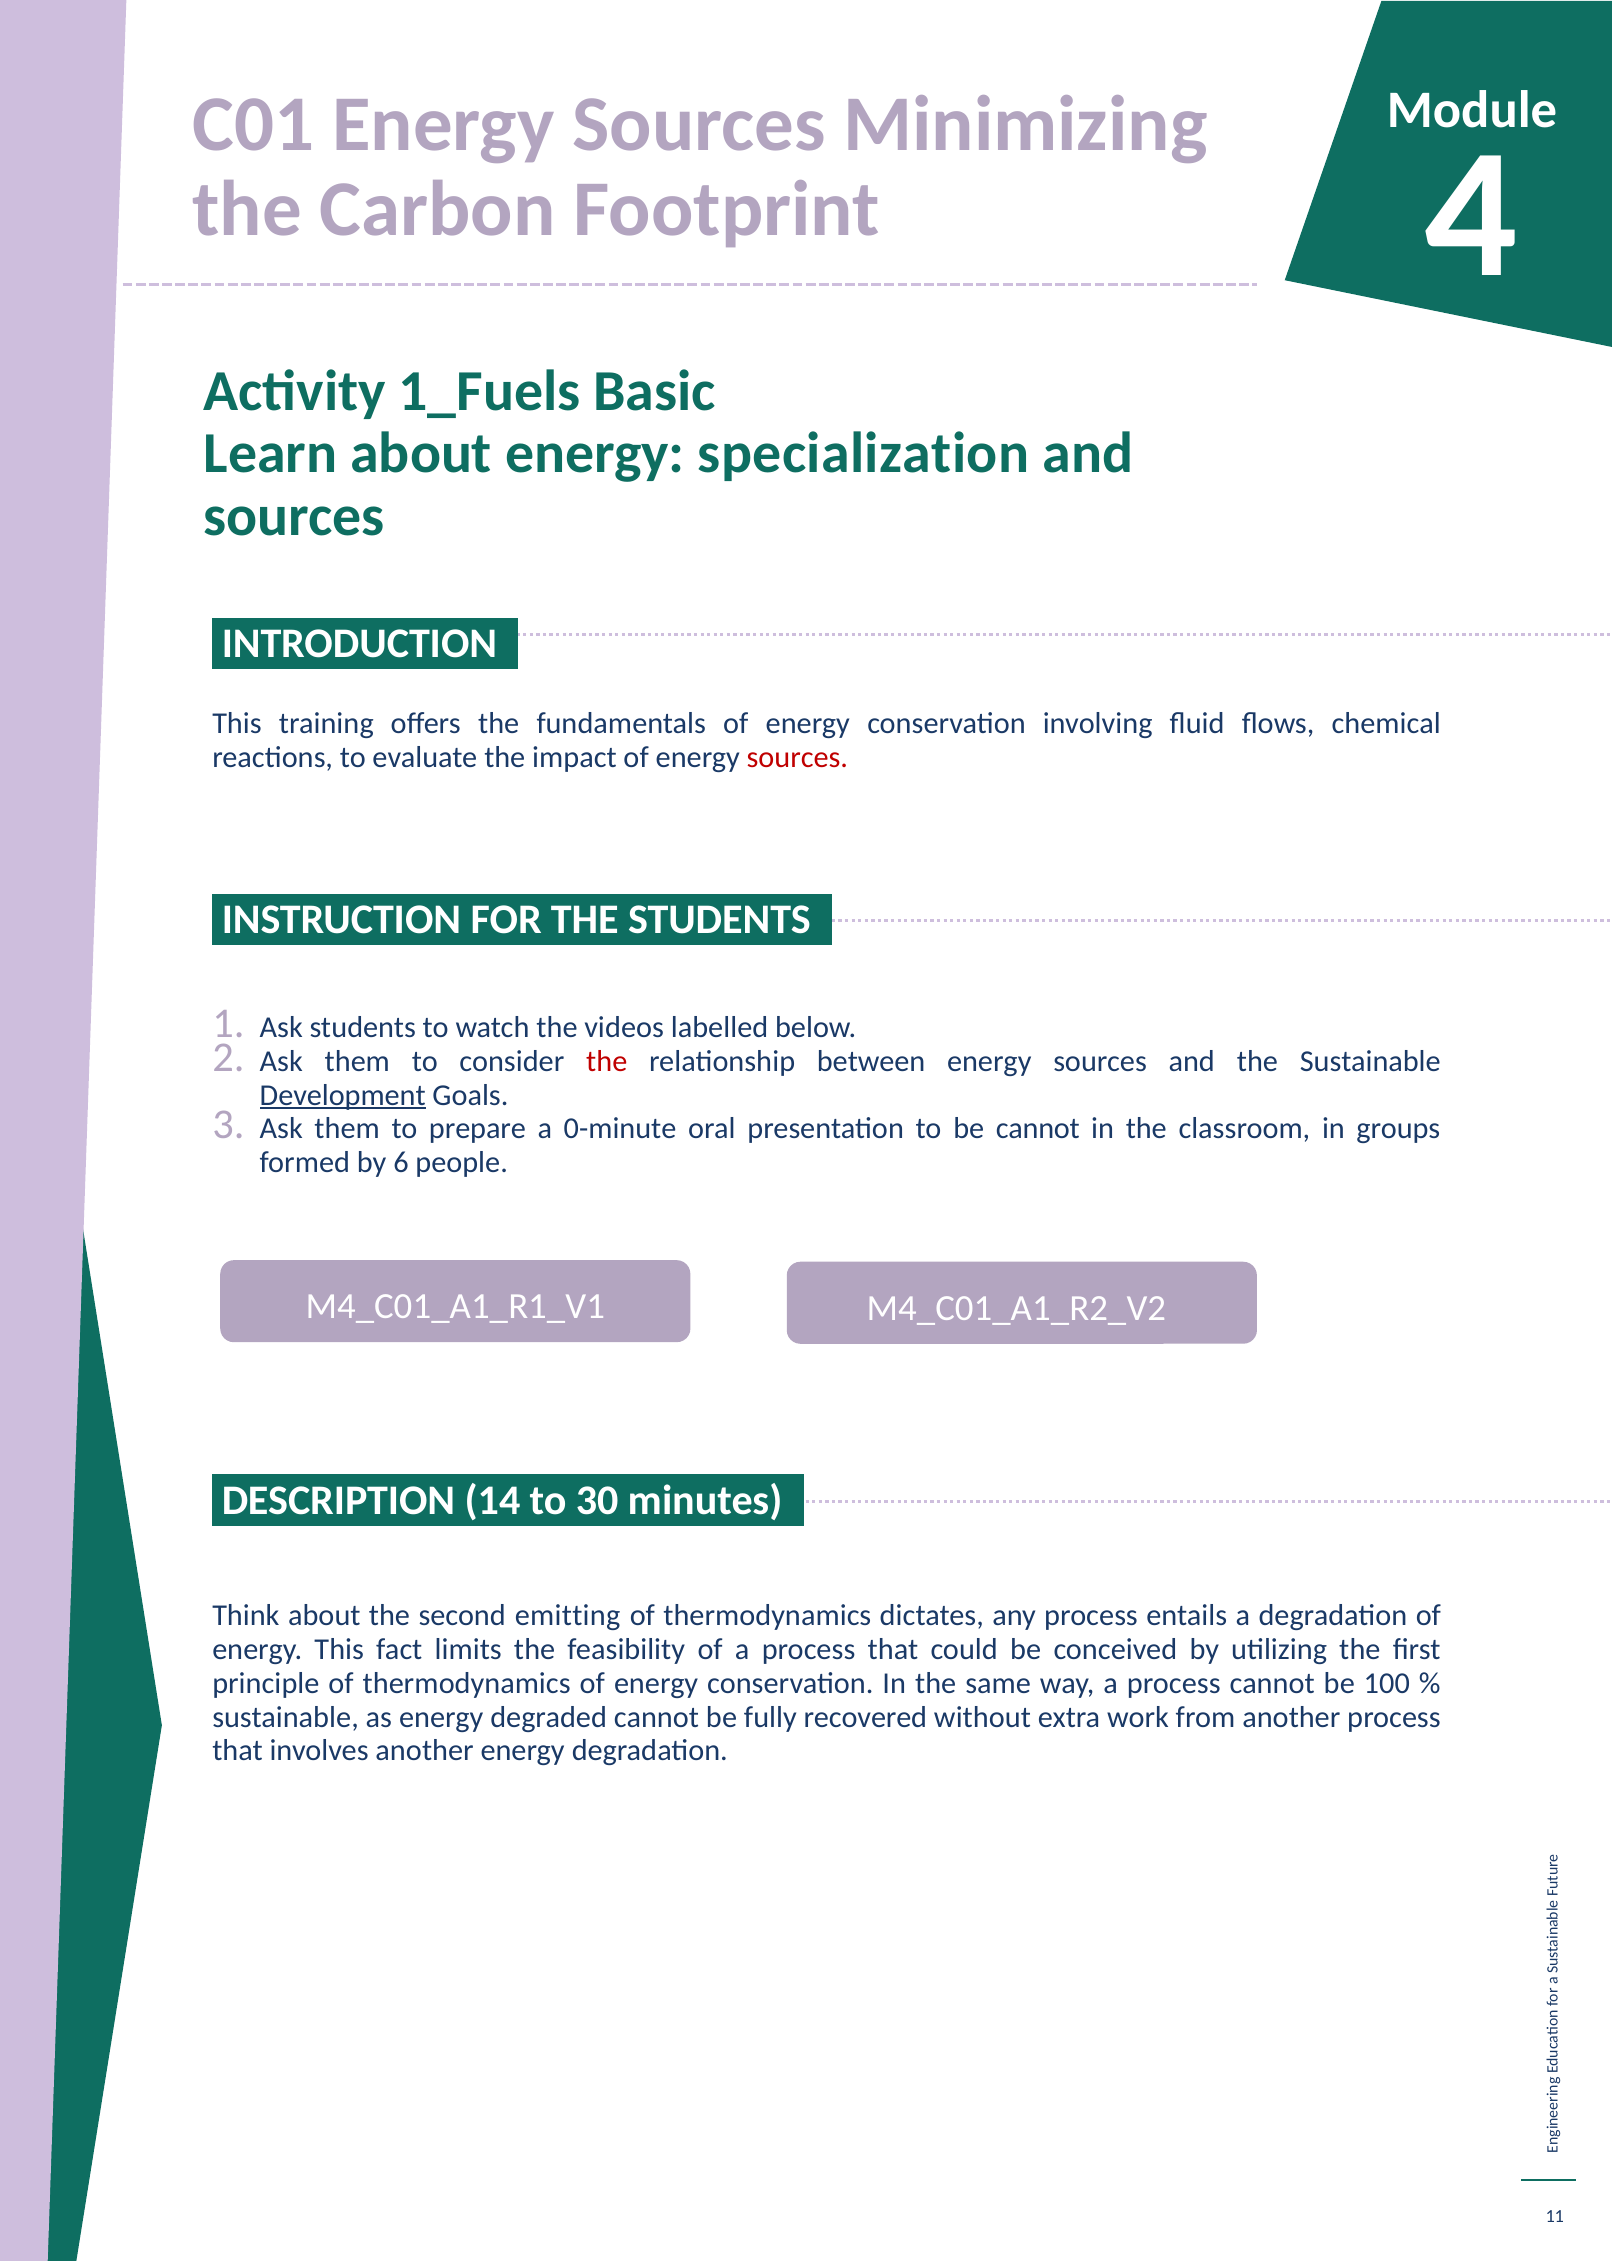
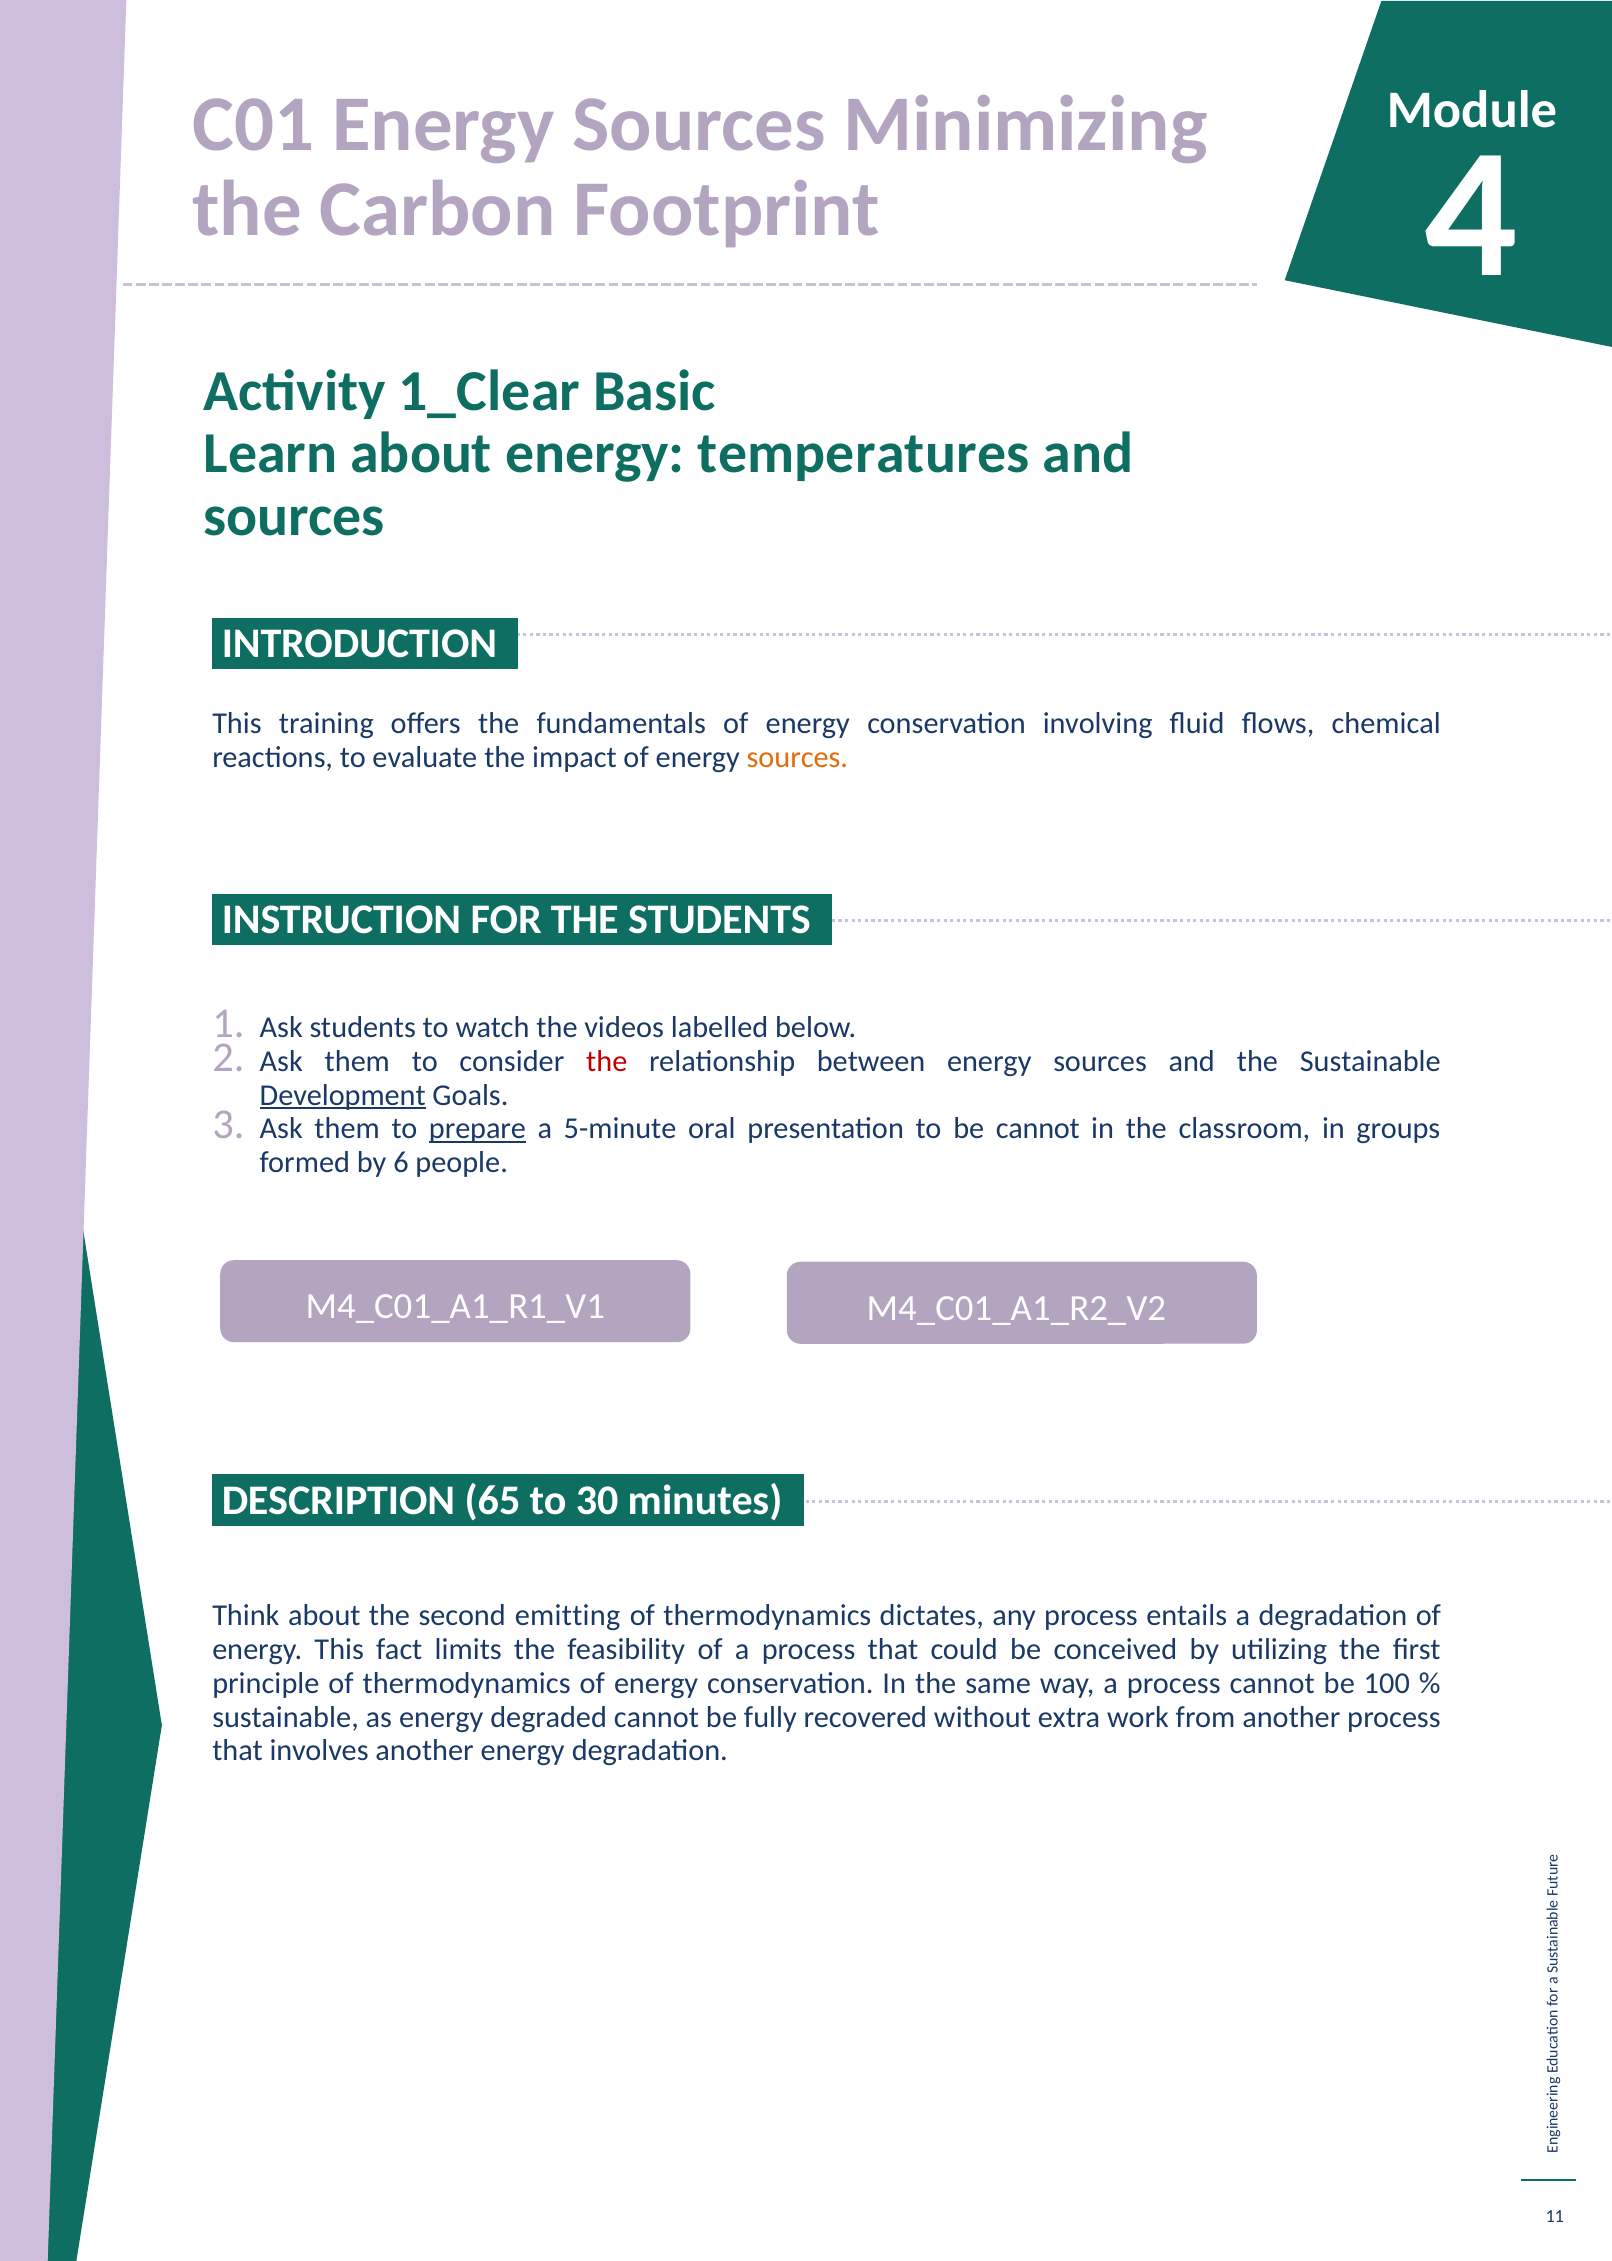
1_Fuels: 1_Fuels -> 1_Clear
specialization: specialization -> temperatures
sources at (797, 758) colour: red -> orange
prepare underline: none -> present
0-minute: 0-minute -> 5-minute
14: 14 -> 65
